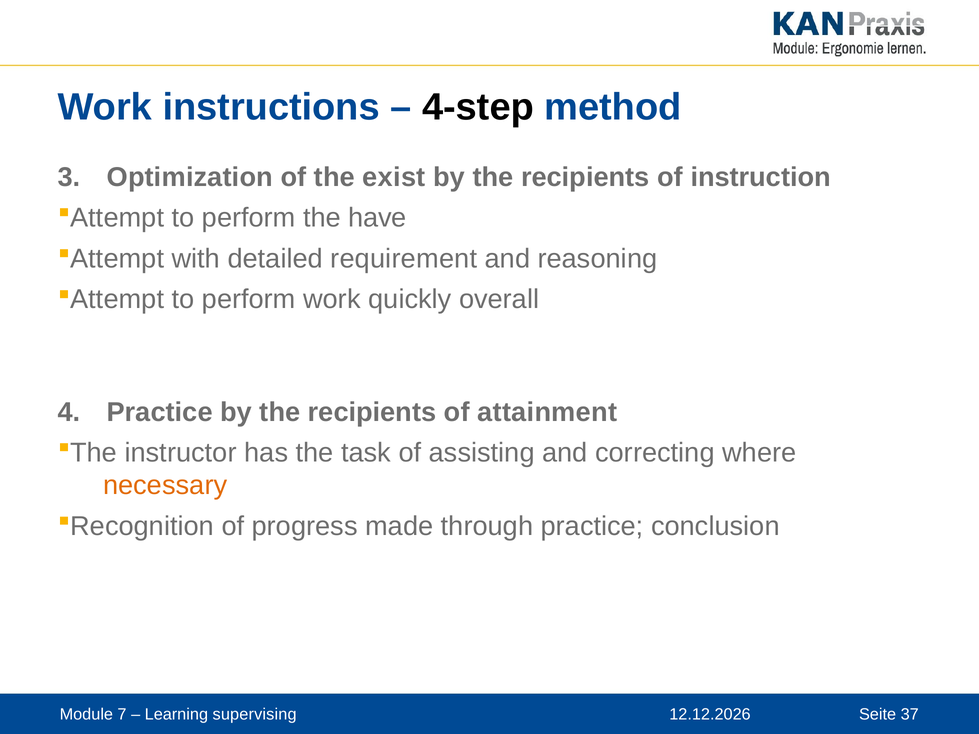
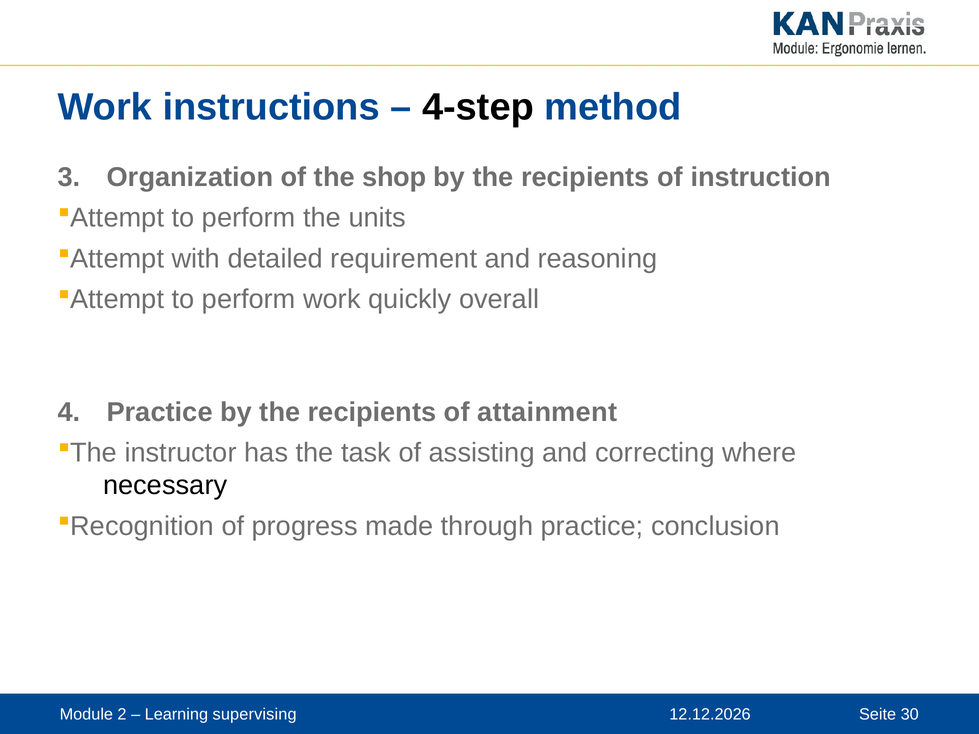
Optimization: Optimization -> Organization
exist: exist -> shop
have: have -> units
necessary colour: orange -> black
7: 7 -> 2
37: 37 -> 30
